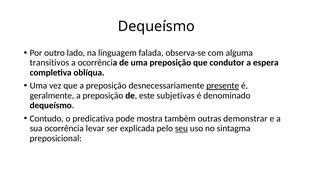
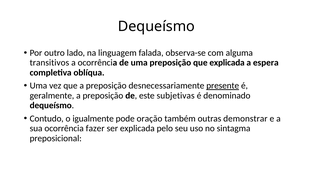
que condutor: condutor -> explicada
predicativa: predicativa -> igualmente
mostra: mostra -> oração
levar: levar -> fazer
seu underline: present -> none
